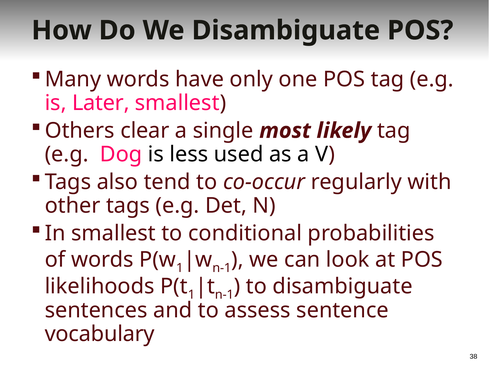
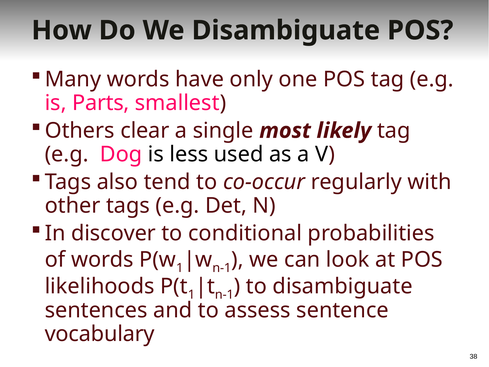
Later: Later -> Parts
In smallest: smallest -> discover
